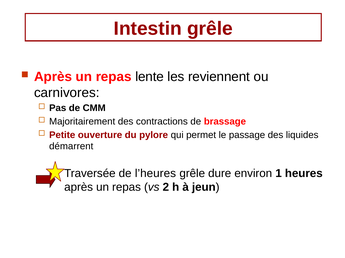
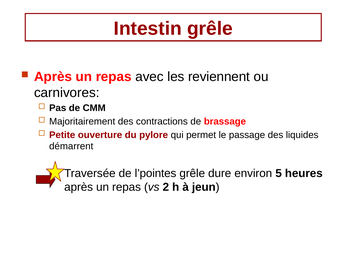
lente: lente -> avec
l’heures: l’heures -> l’pointes
1: 1 -> 5
